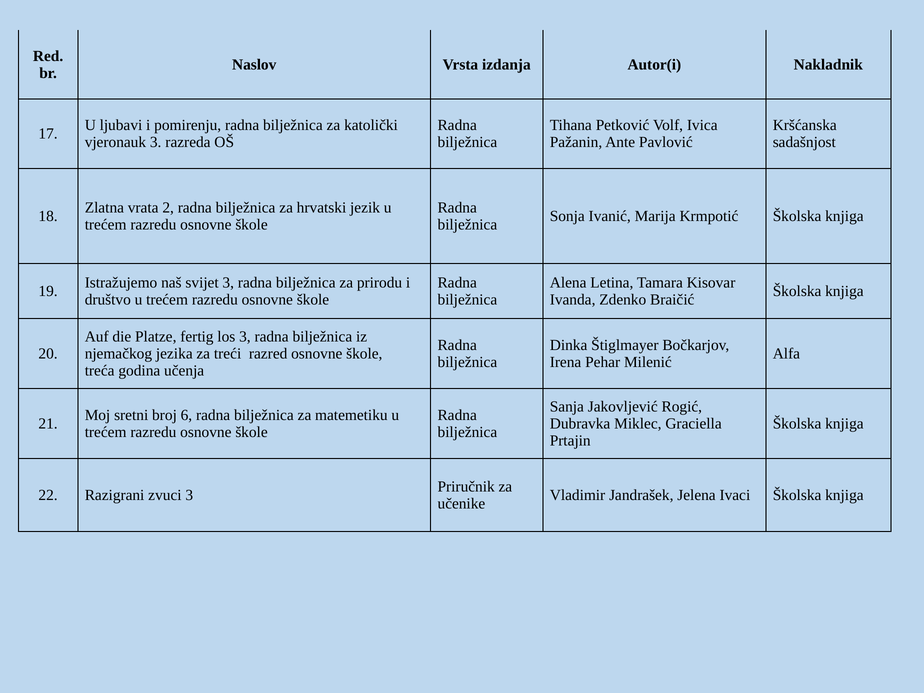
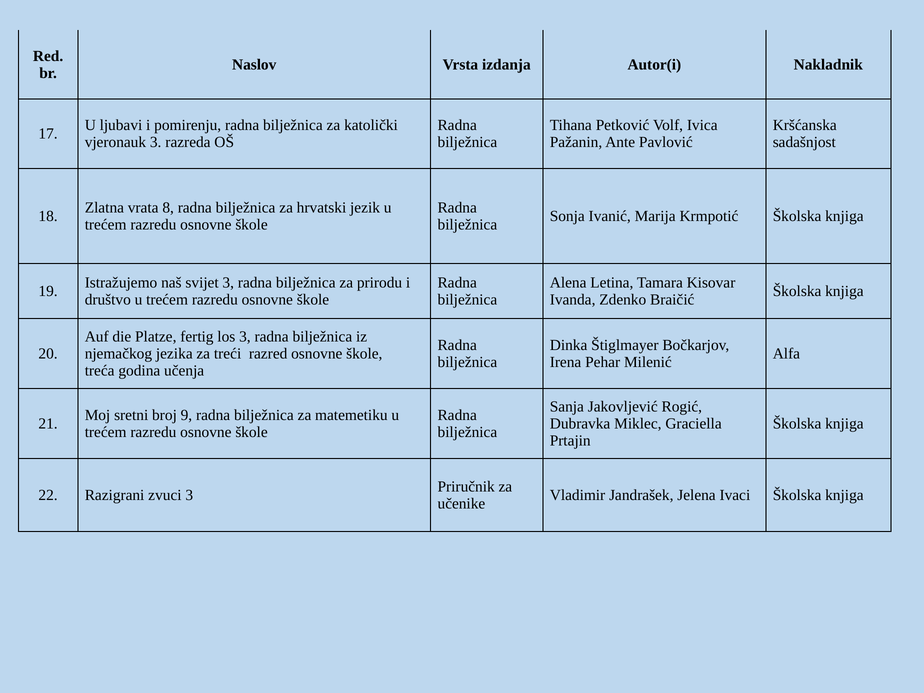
2: 2 -> 8
6: 6 -> 9
